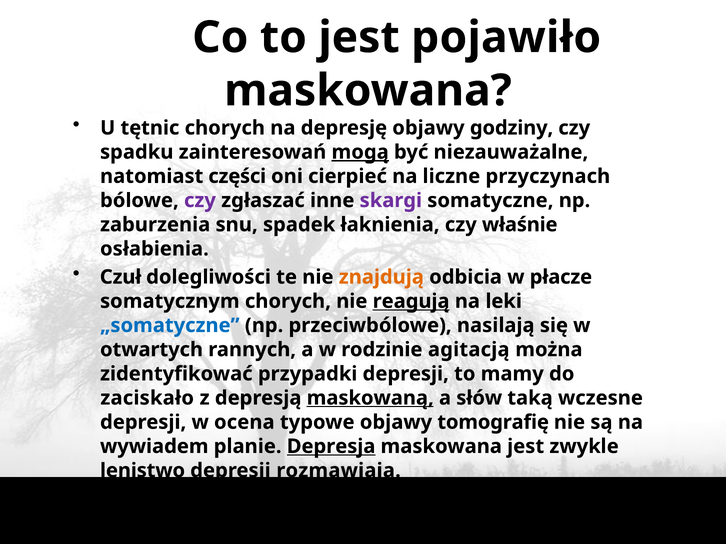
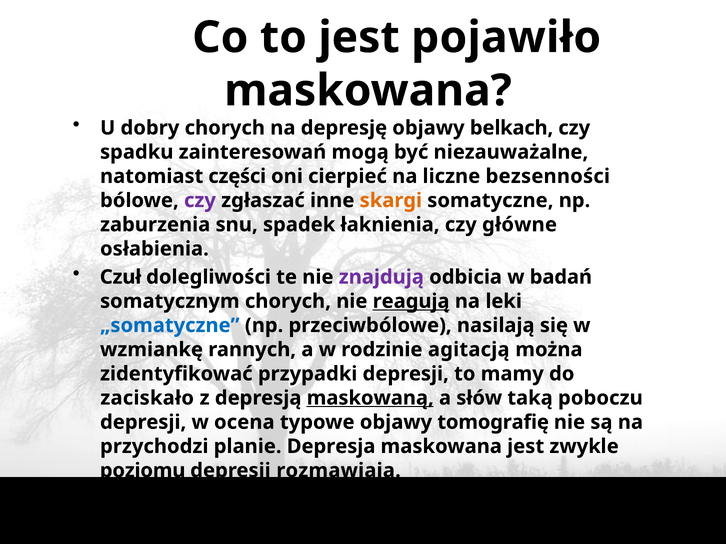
tętnic: tętnic -> dobry
godziny: godziny -> belkach
mogą underline: present -> none
przyczynach: przyczynach -> bezsenności
skargi colour: purple -> orange
właśnie: właśnie -> główne
znajdują colour: orange -> purple
płacze: płacze -> badań
otwartych: otwartych -> wzmiankę
wczesne: wczesne -> poboczu
wywiadem: wywiadem -> przychodzi
Depresja underline: present -> none
lenistwo: lenistwo -> poziomu
